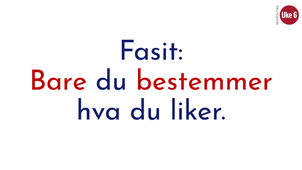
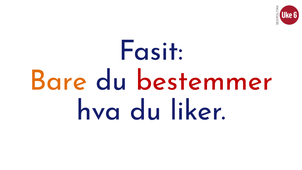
Bare colour: red -> orange
